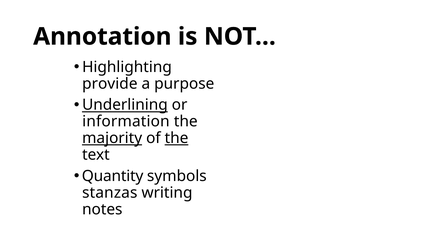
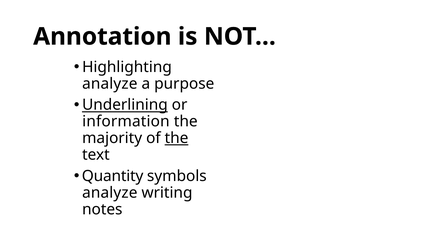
provide at (110, 84): provide -> analyze
majority underline: present -> none
stanzas at (110, 192): stanzas -> analyze
